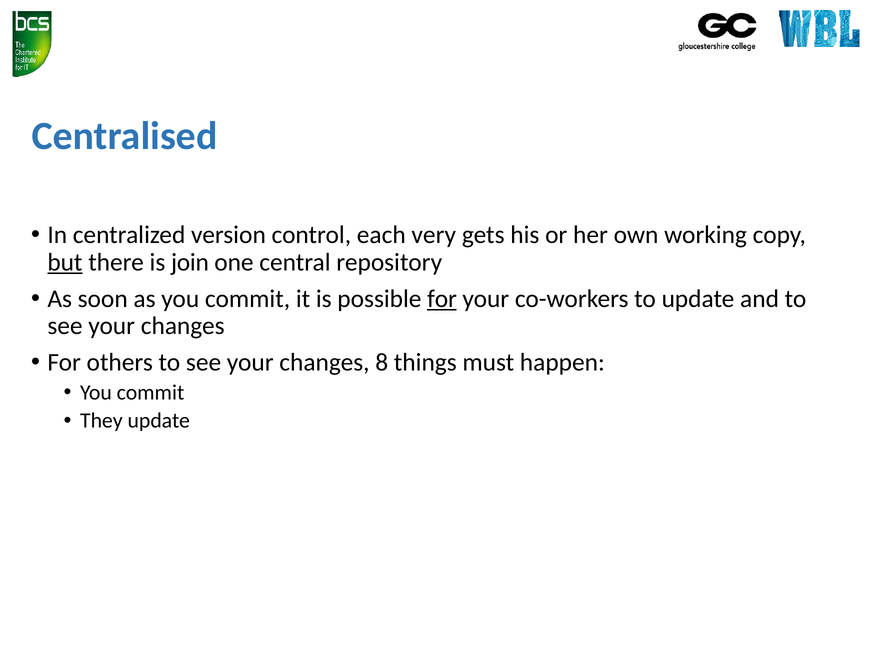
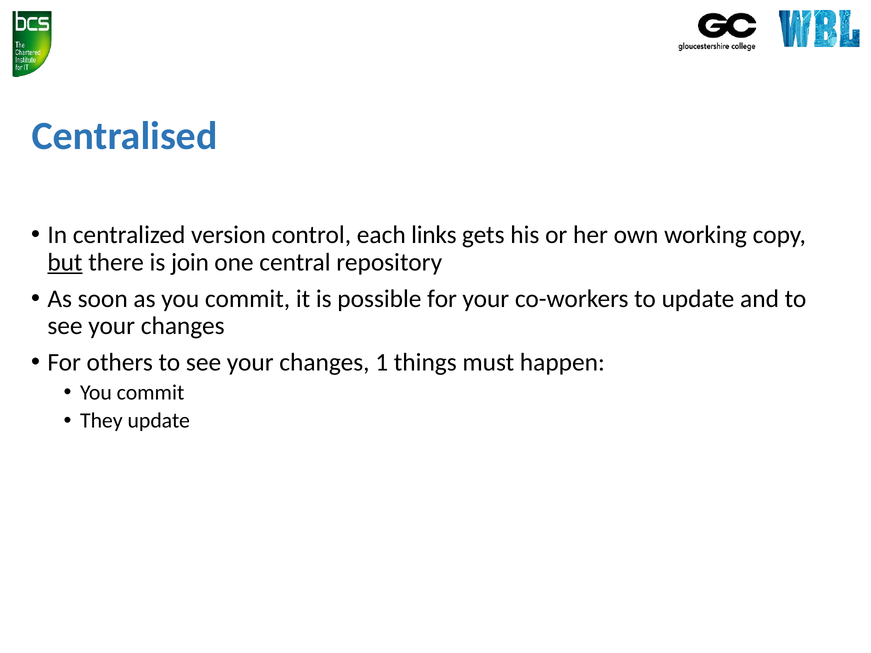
very: very -> links
for at (442, 299) underline: present -> none
8: 8 -> 1
